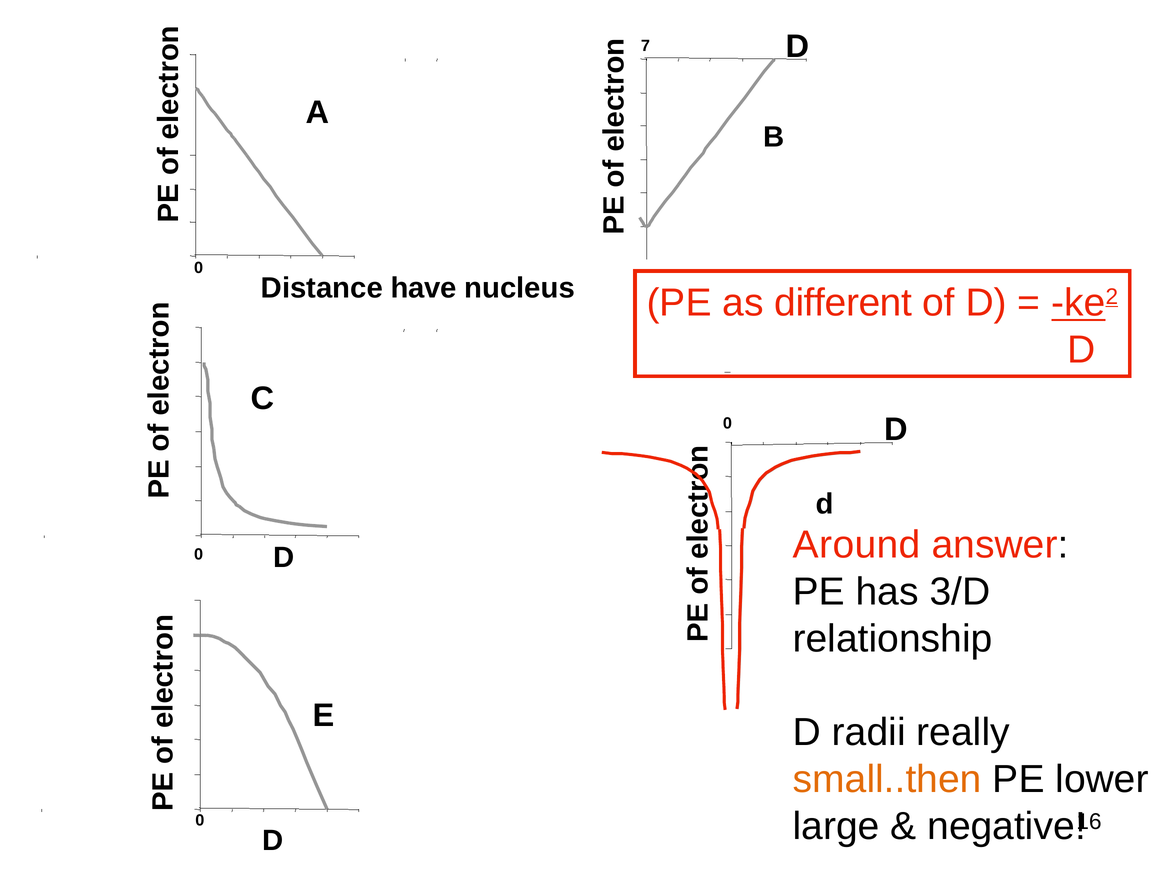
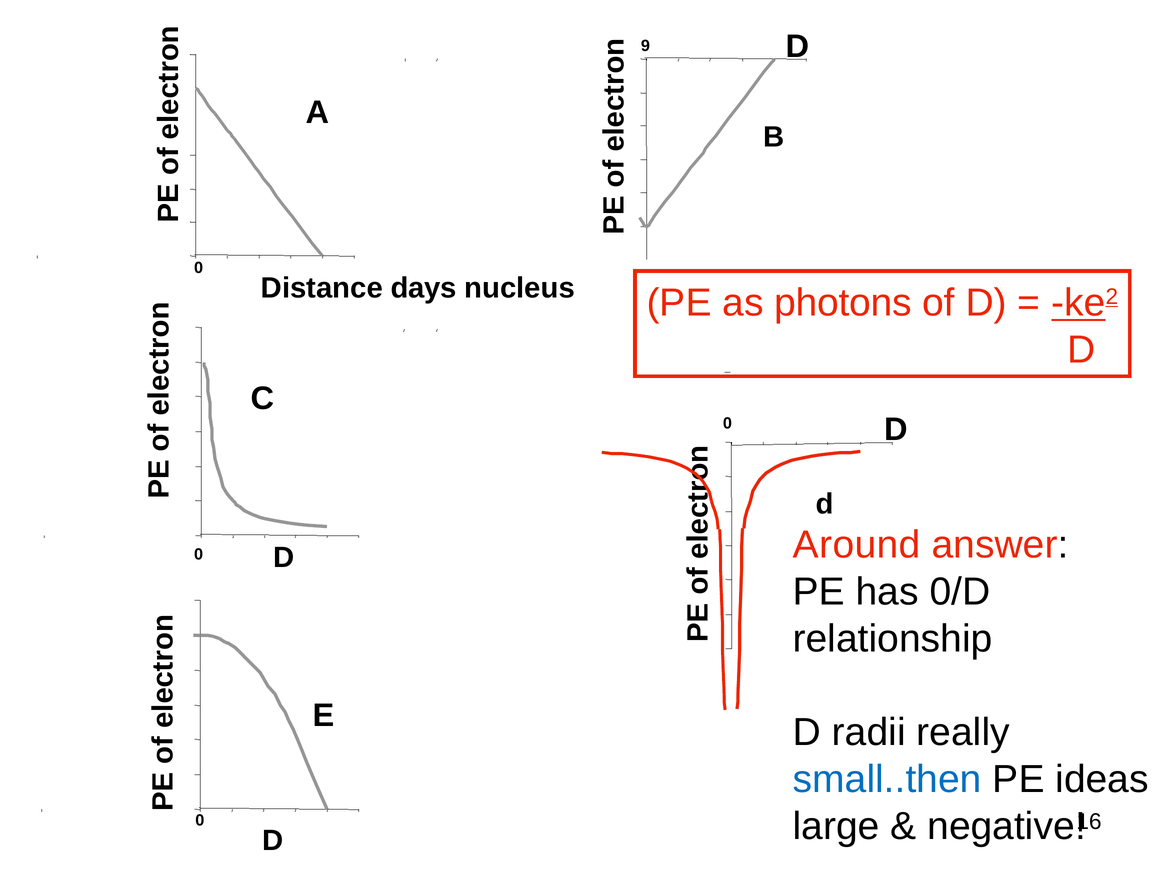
7: 7 -> 9
have: have -> days
different: different -> photons
3/D: 3/D -> 0/D
small..then colour: orange -> blue
lower: lower -> ideas
